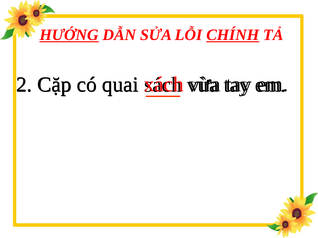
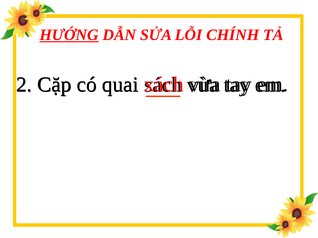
CHÍNH underline: present -> none
